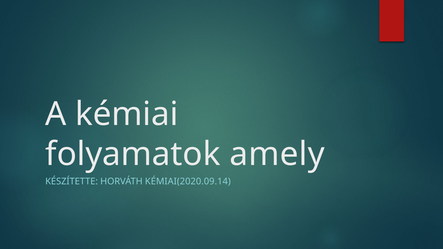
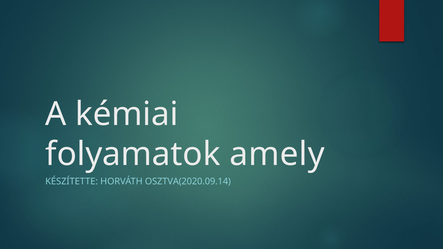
KÉMIAI(2020.09.14: KÉMIAI(2020.09.14 -> OSZTVA(2020.09.14
